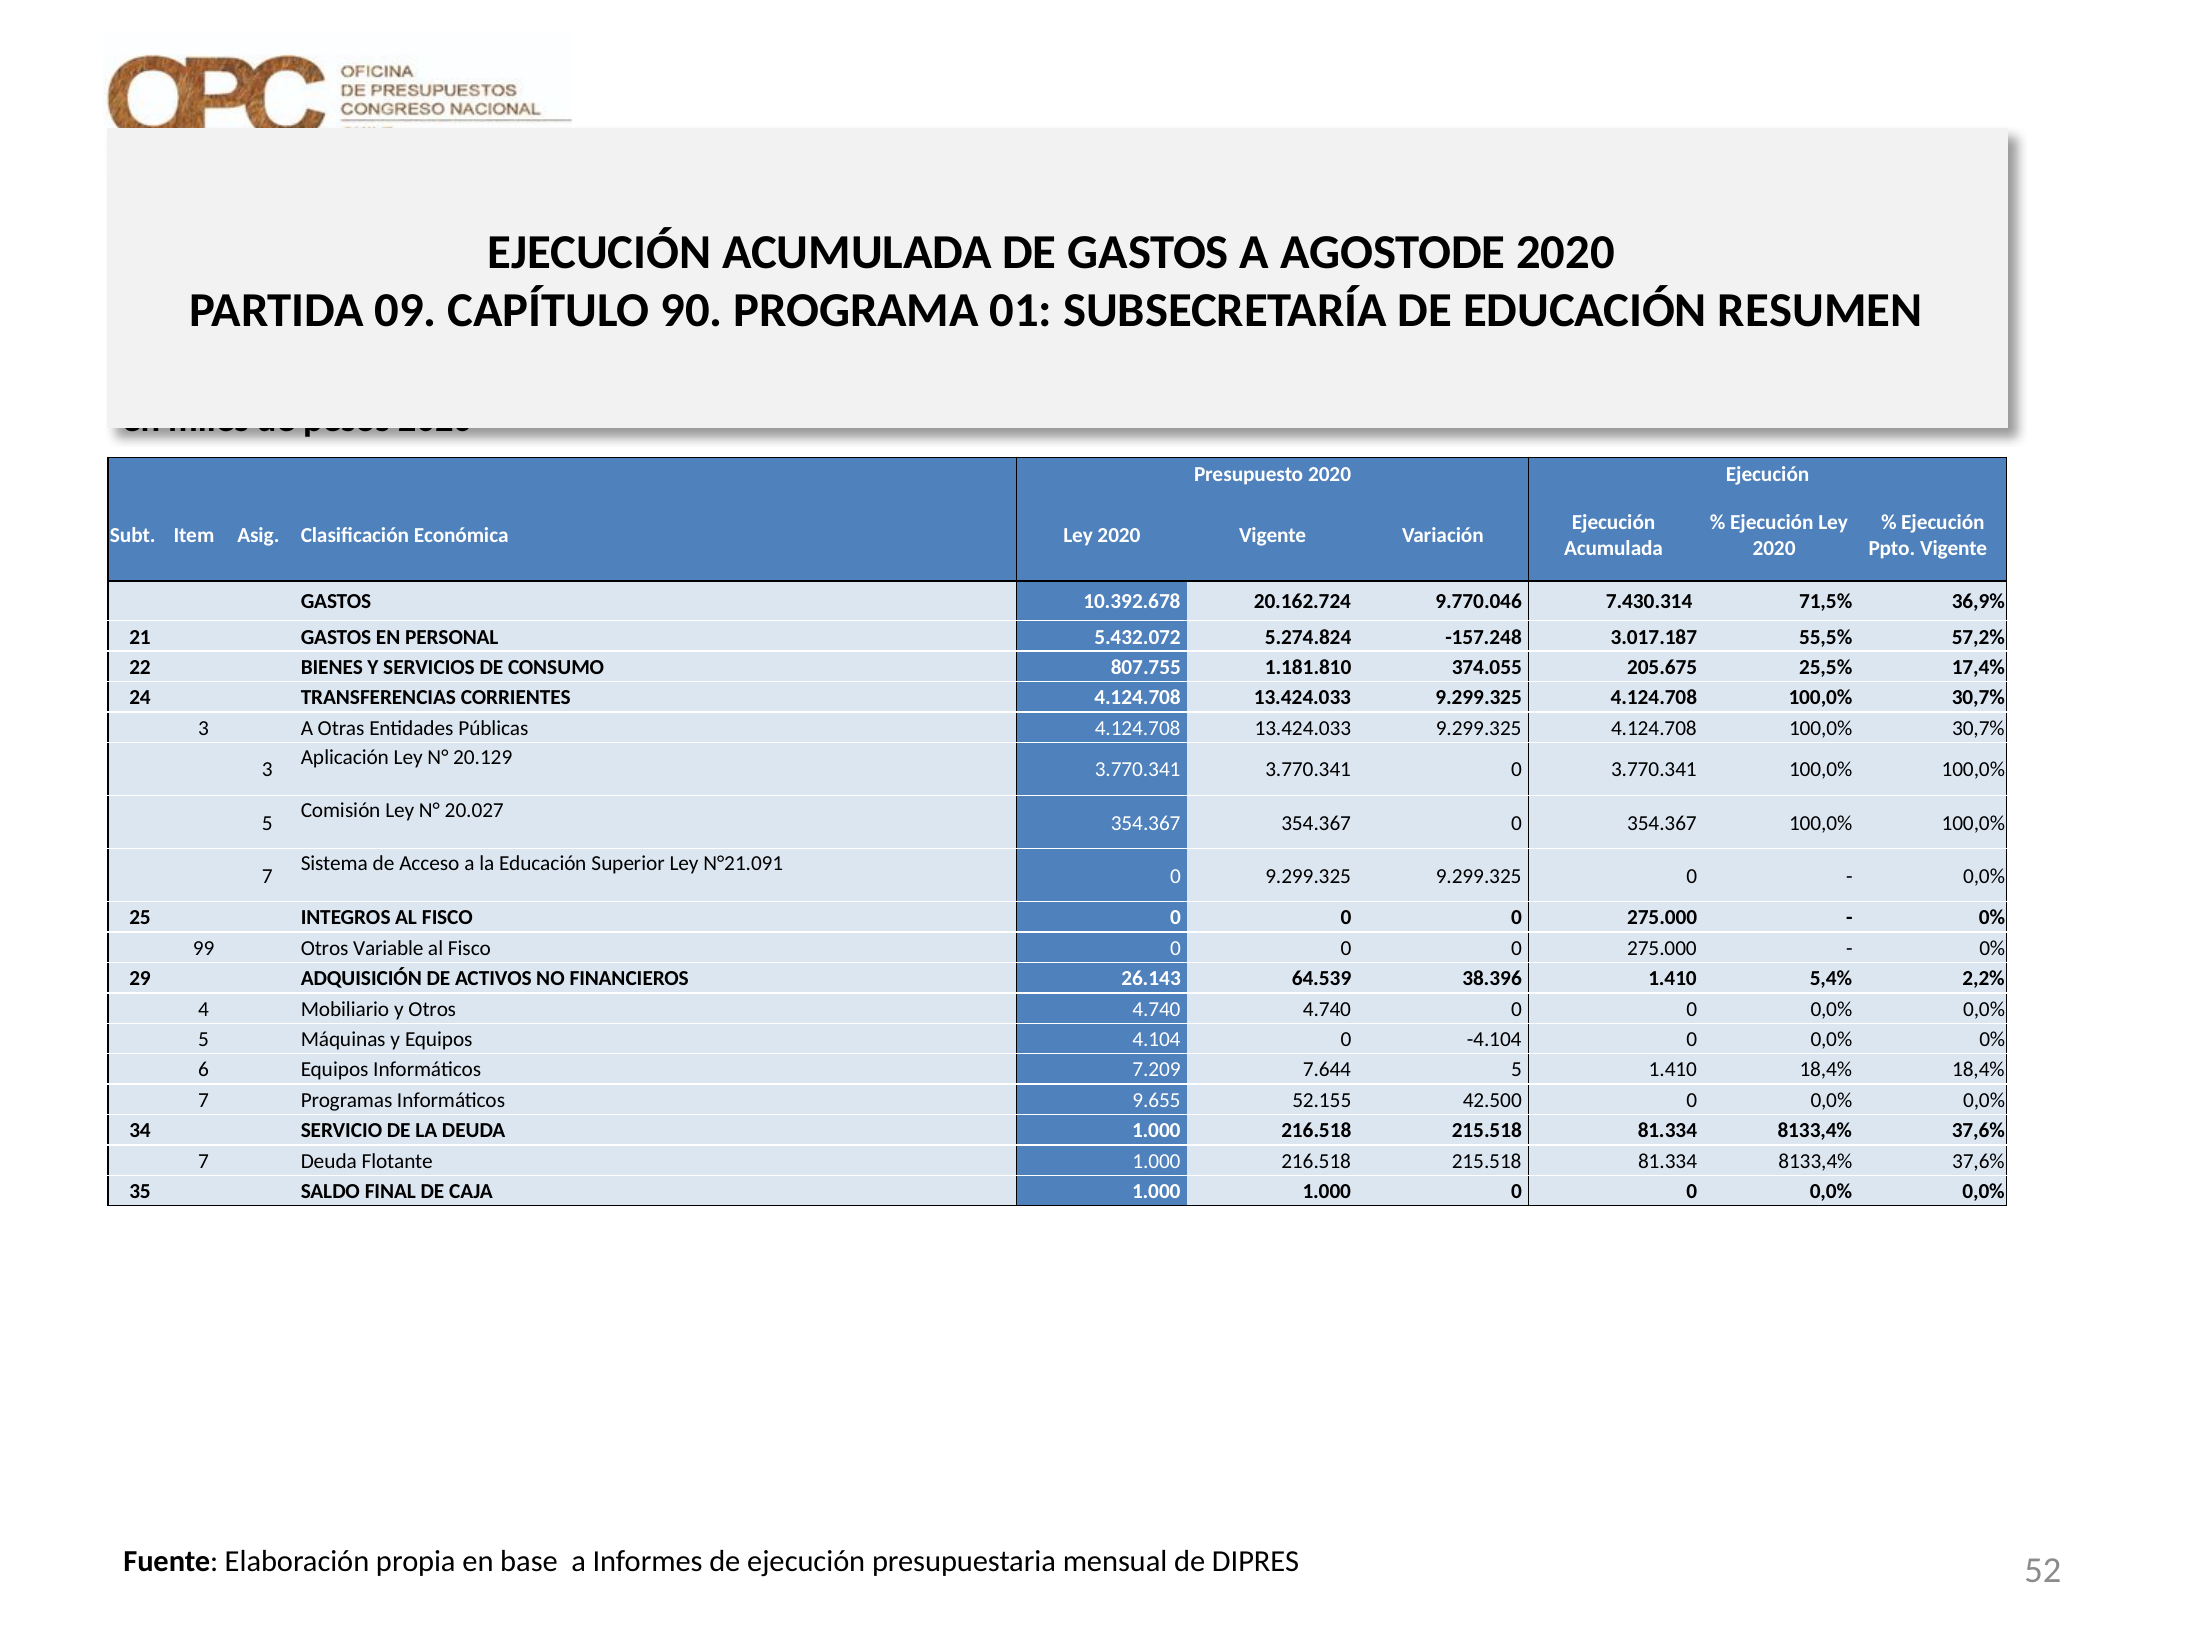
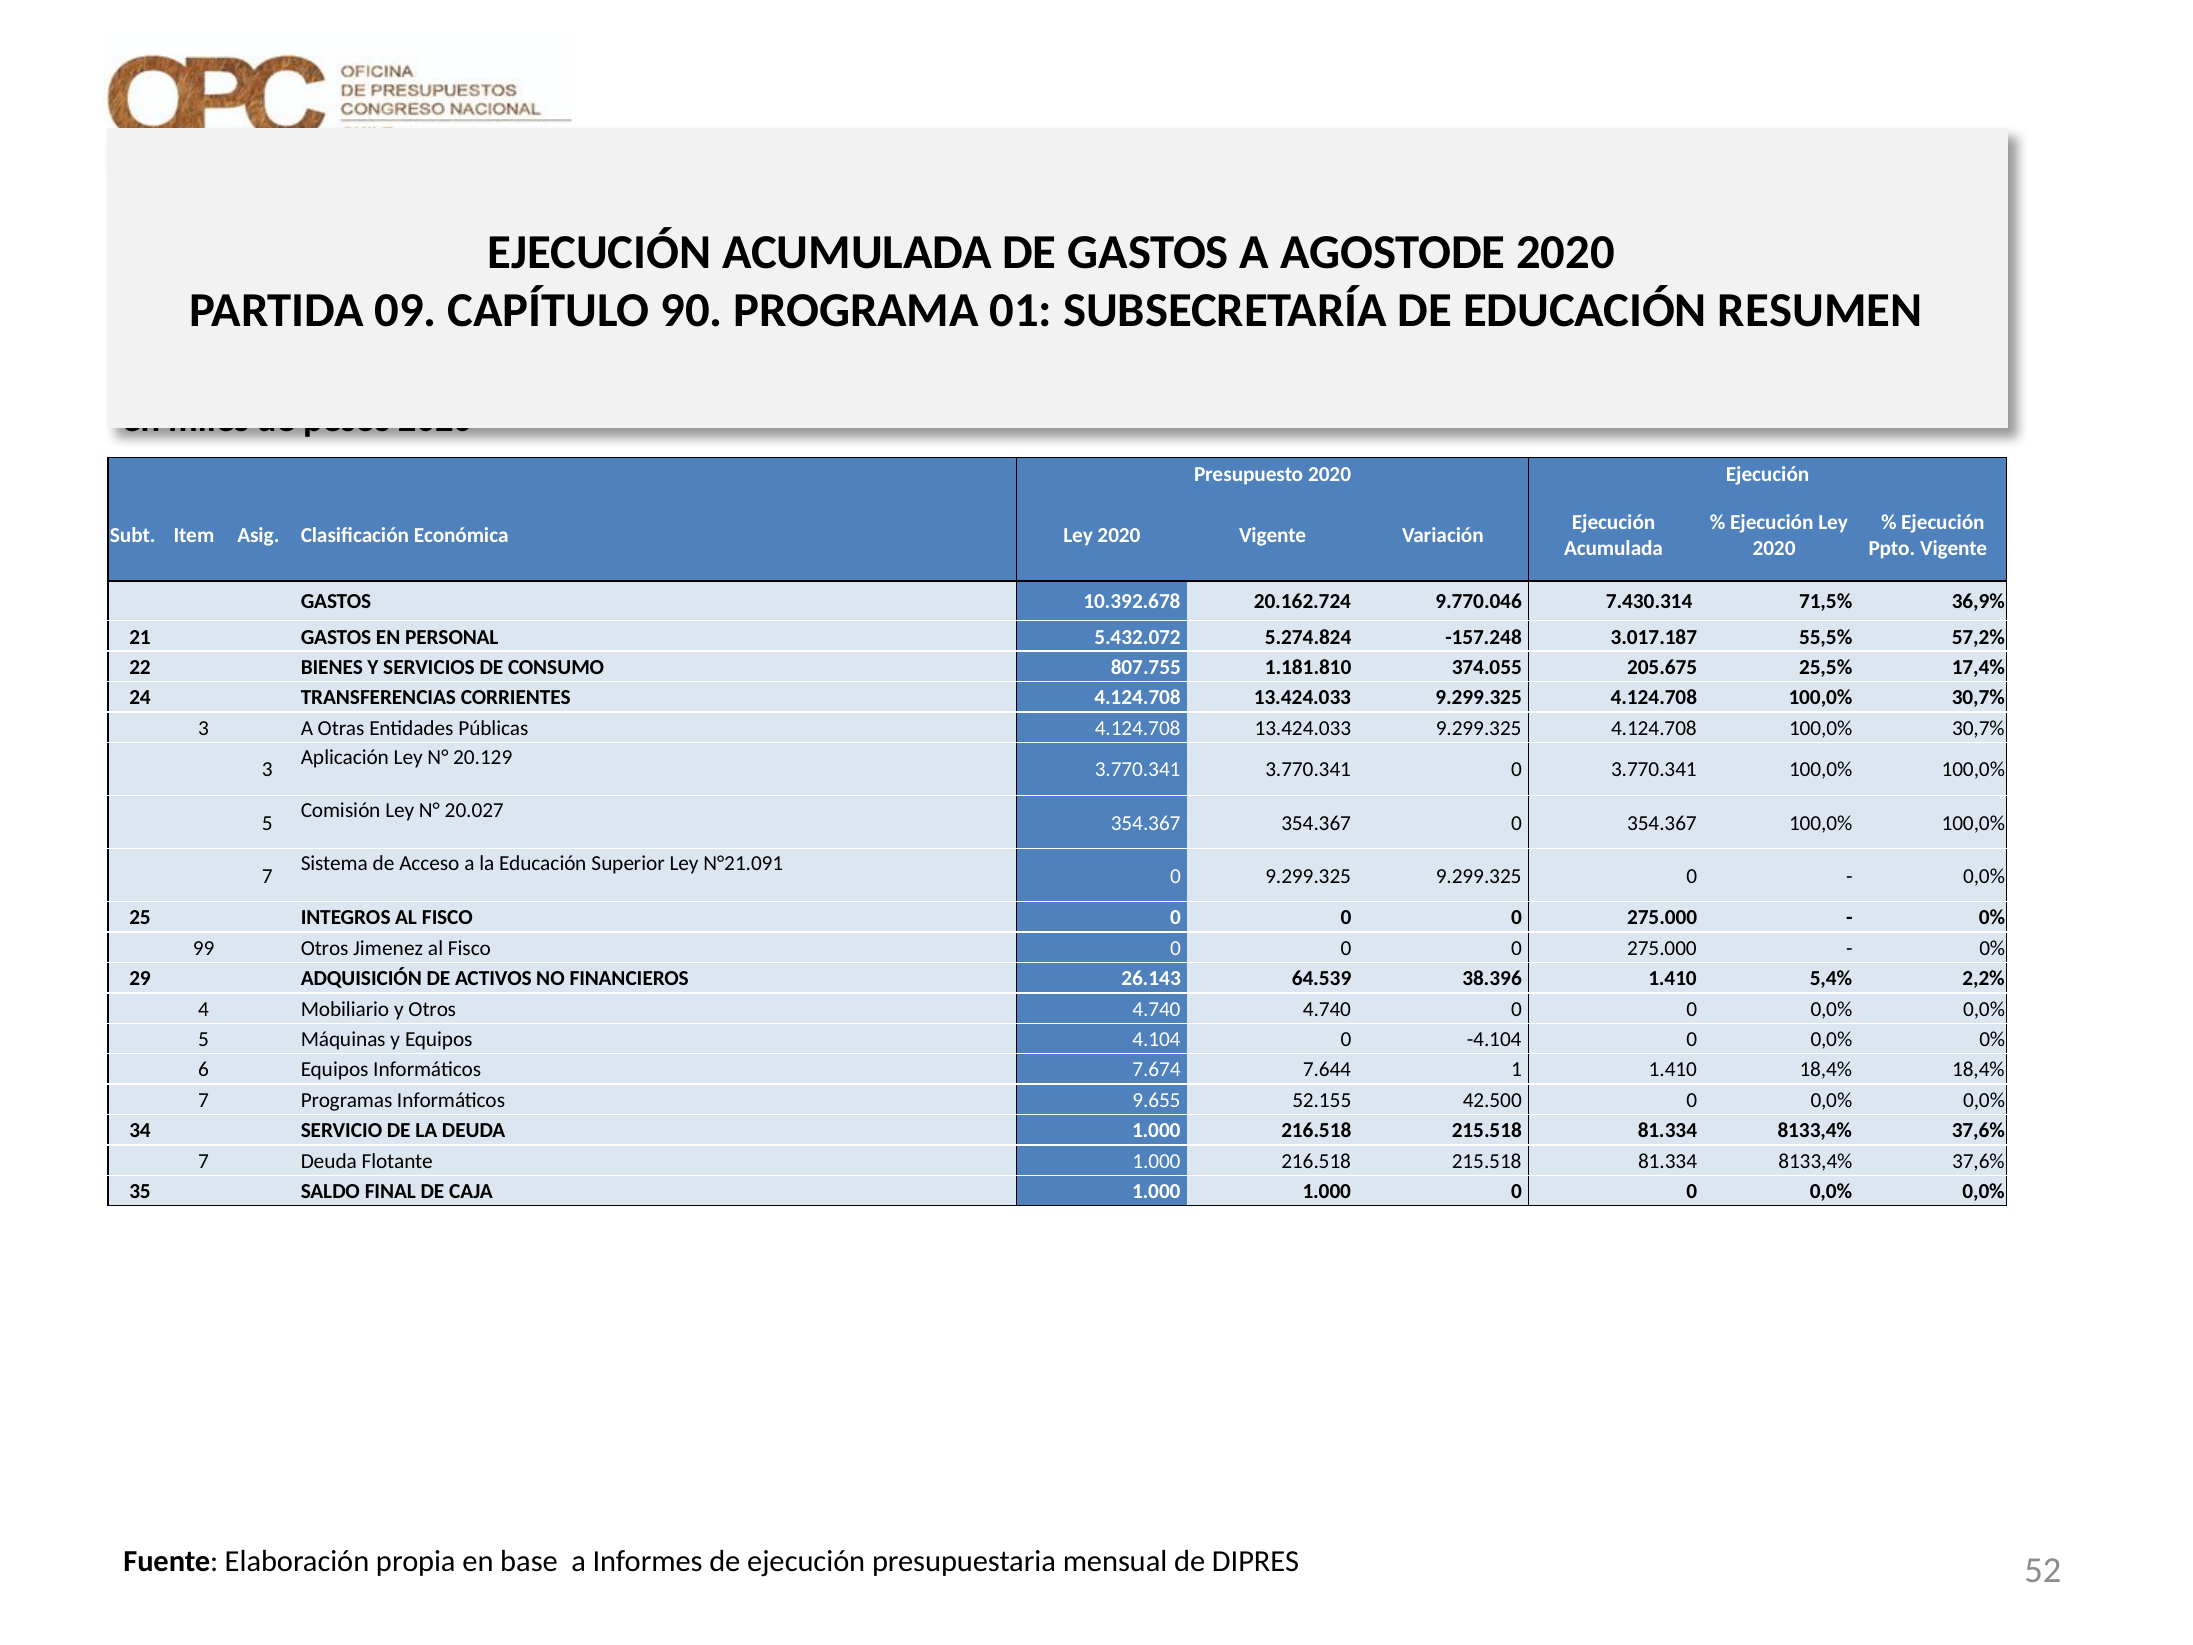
Variable: Variable -> Jimenez
7.209: 7.209 -> 7.674
7.644 5: 5 -> 1
